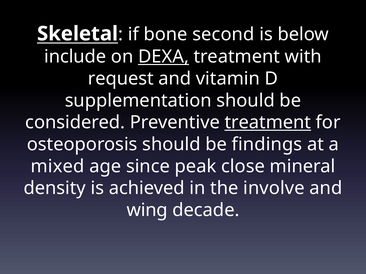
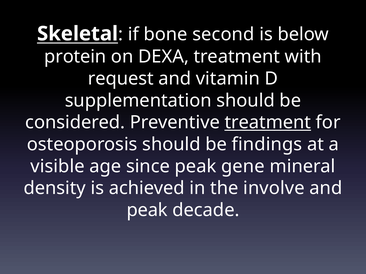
include: include -> protein
DEXA underline: present -> none
mixed: mixed -> visible
close: close -> gene
wing at (147, 211): wing -> peak
